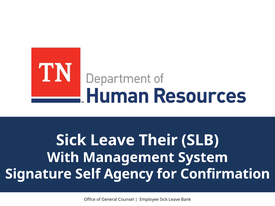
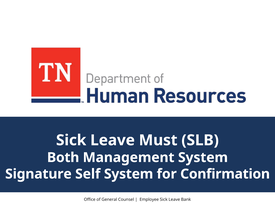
Their: Their -> Must
With: With -> Both
Self Agency: Agency -> System
